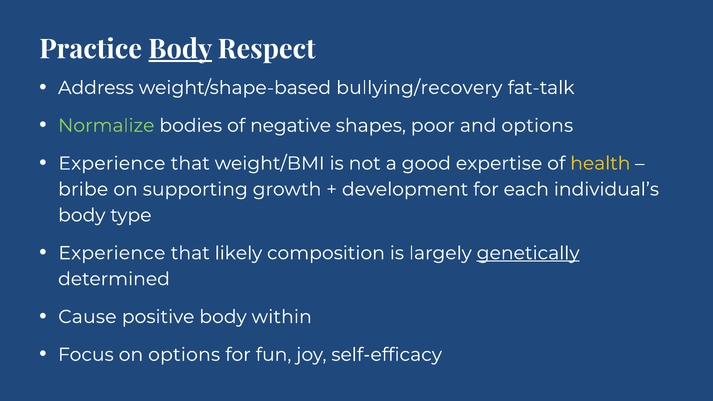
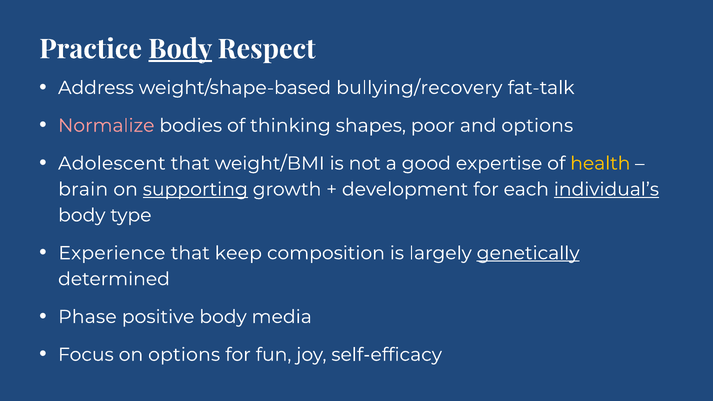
Normalize colour: light green -> pink
negative: negative -> thinking
Experience at (112, 163): Experience -> Adolescent
bribe: bribe -> brain
supporting underline: none -> present
individual’s underline: none -> present
likely: likely -> keep
Cause: Cause -> Phase
within: within -> media
